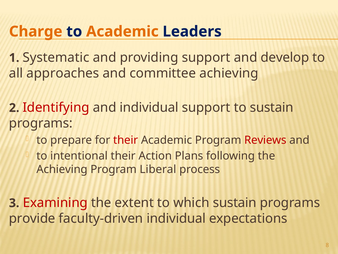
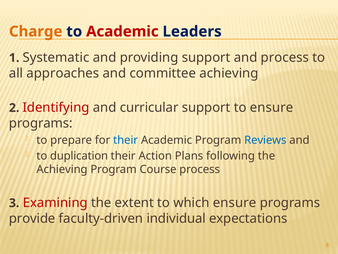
Academic at (122, 31) colour: orange -> red
and develop: develop -> process
and individual: individual -> curricular
to sustain: sustain -> ensure
their at (126, 140) colour: red -> blue
Reviews colour: red -> blue
intentional: intentional -> duplication
Liberal: Liberal -> Course
which sustain: sustain -> ensure
